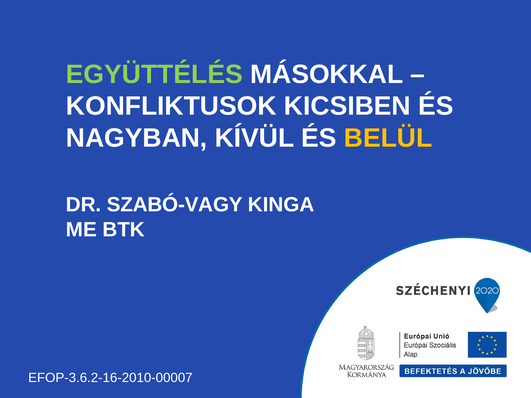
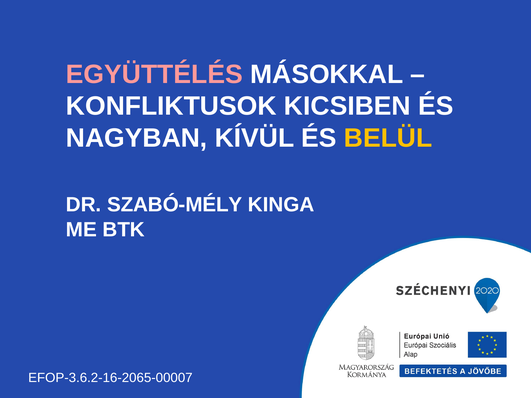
EGYÜTTÉLÉS colour: light green -> pink
SZABÓ-VAGY: SZABÓ-VAGY -> SZABÓ-MÉLY
EFOP-3.6.2-16-2010-00007: EFOP-3.6.2-16-2010-00007 -> EFOP-3.6.2-16-2065-00007
